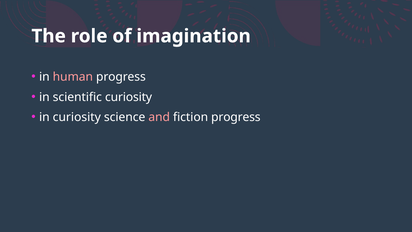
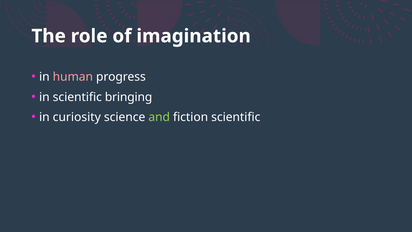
scientific curiosity: curiosity -> bringing
and colour: pink -> light green
fiction progress: progress -> scientific
